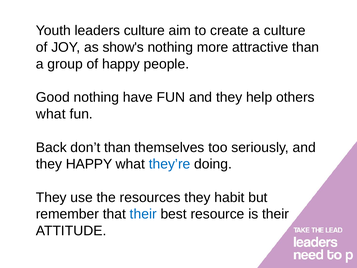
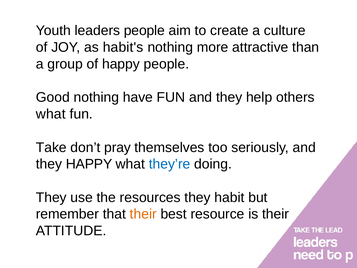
leaders culture: culture -> people
show's: show's -> habit's
Back: Back -> Take
don’t than: than -> pray
their at (143, 214) colour: blue -> orange
